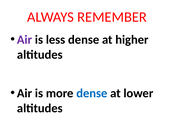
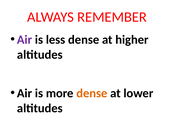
dense at (92, 94) colour: blue -> orange
